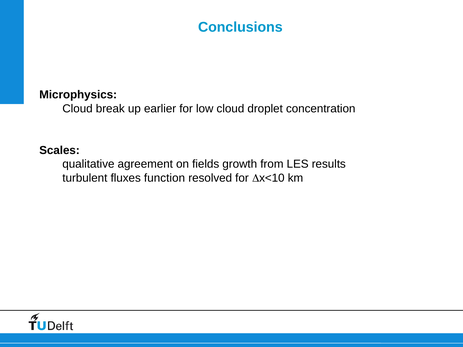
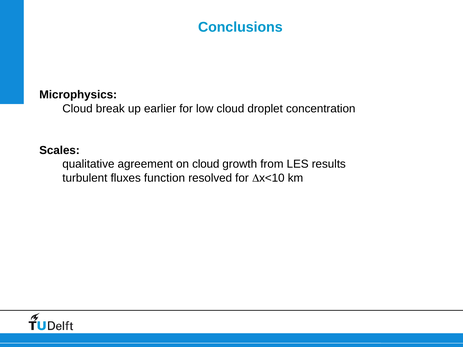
on fields: fields -> cloud
